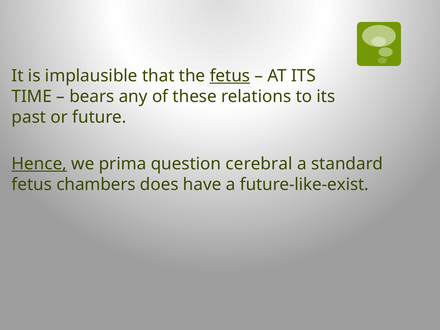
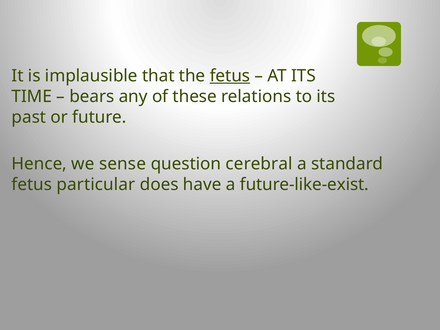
Hence underline: present -> none
prima: prima -> sense
chambers: chambers -> particular
